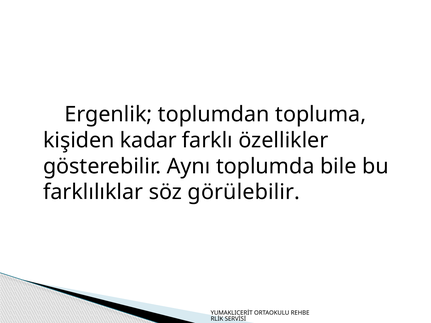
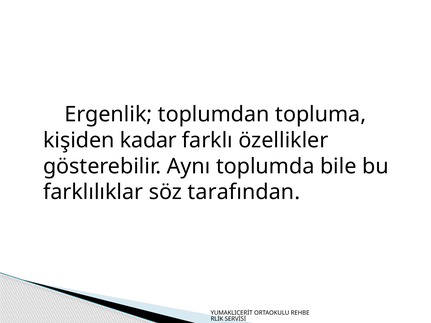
görülebilir: görülebilir -> tarafından
